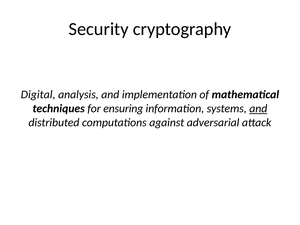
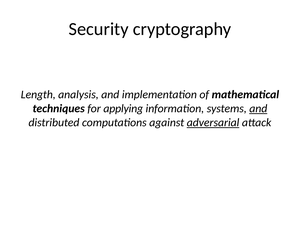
Digital: Digital -> Length
ensuring: ensuring -> applying
adversarial underline: none -> present
